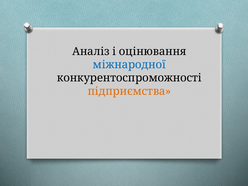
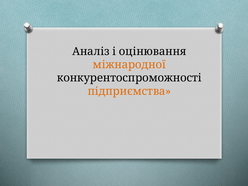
міжнародної colour: blue -> orange
